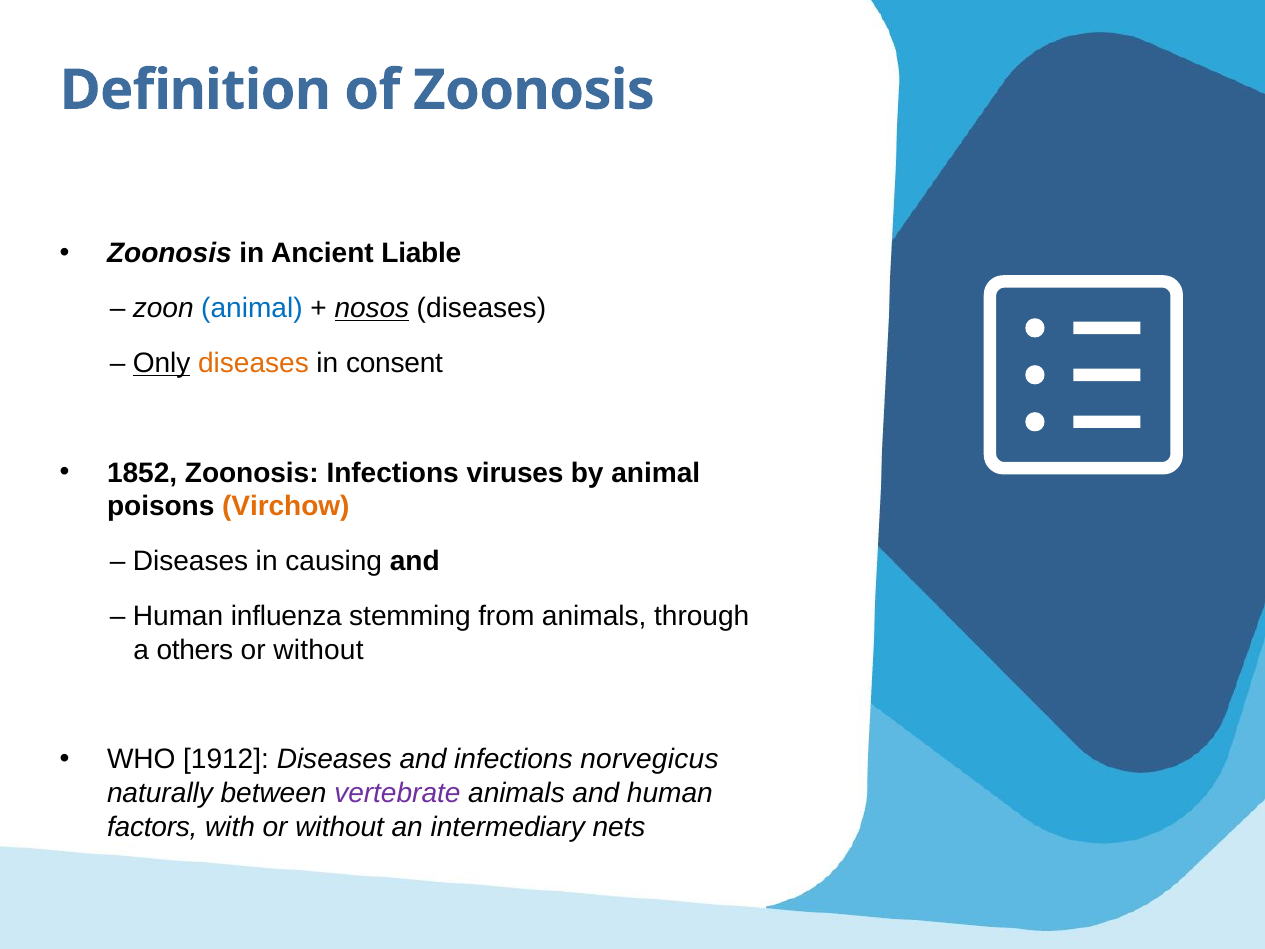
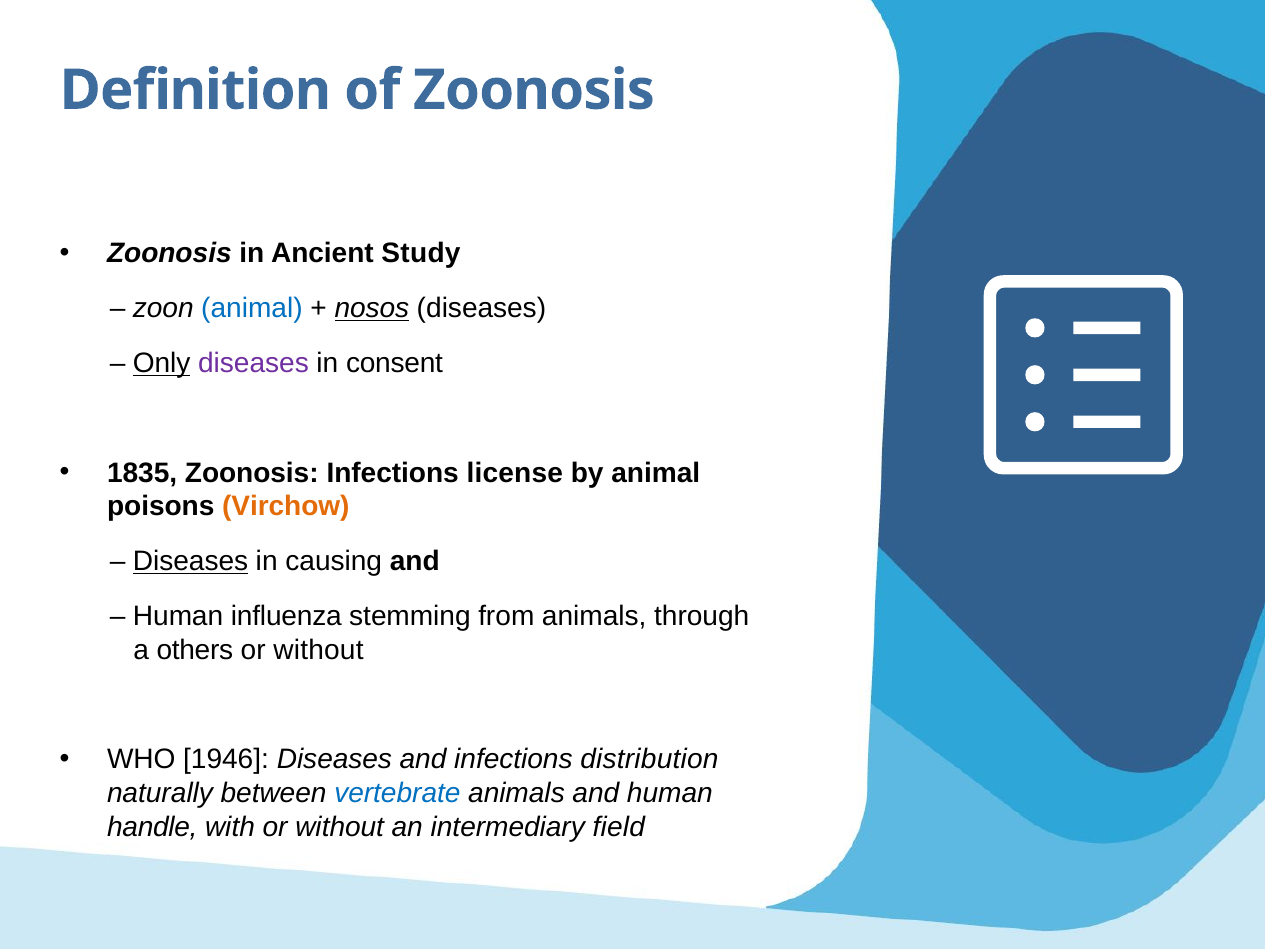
Liable: Liable -> Study
diseases at (253, 363) colour: orange -> purple
1852: 1852 -> 1835
viruses: viruses -> license
Diseases at (191, 561) underline: none -> present
1912: 1912 -> 1946
norvegicus: norvegicus -> distribution
vertebrate colour: purple -> blue
factors: factors -> handle
nets: nets -> field
